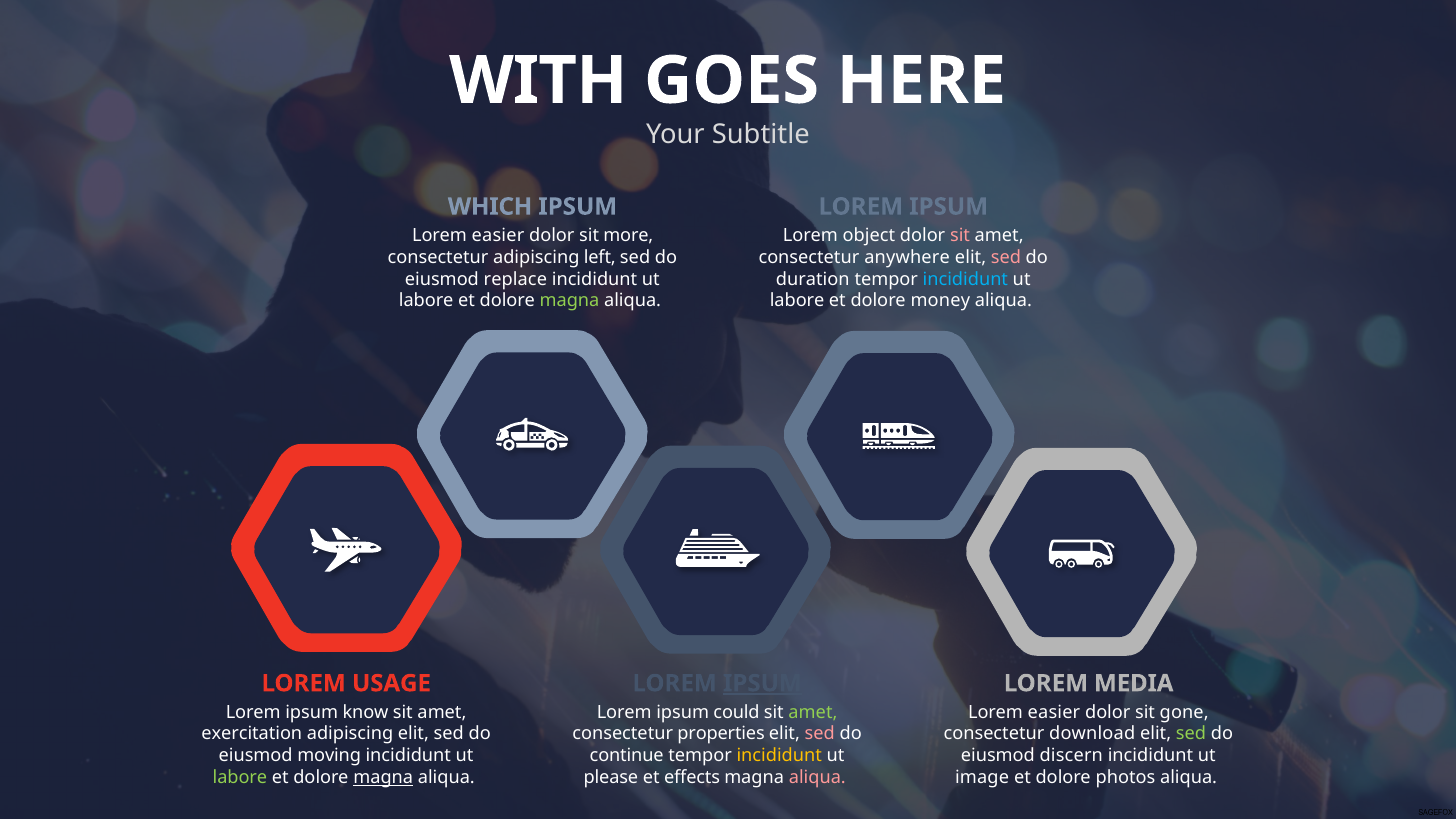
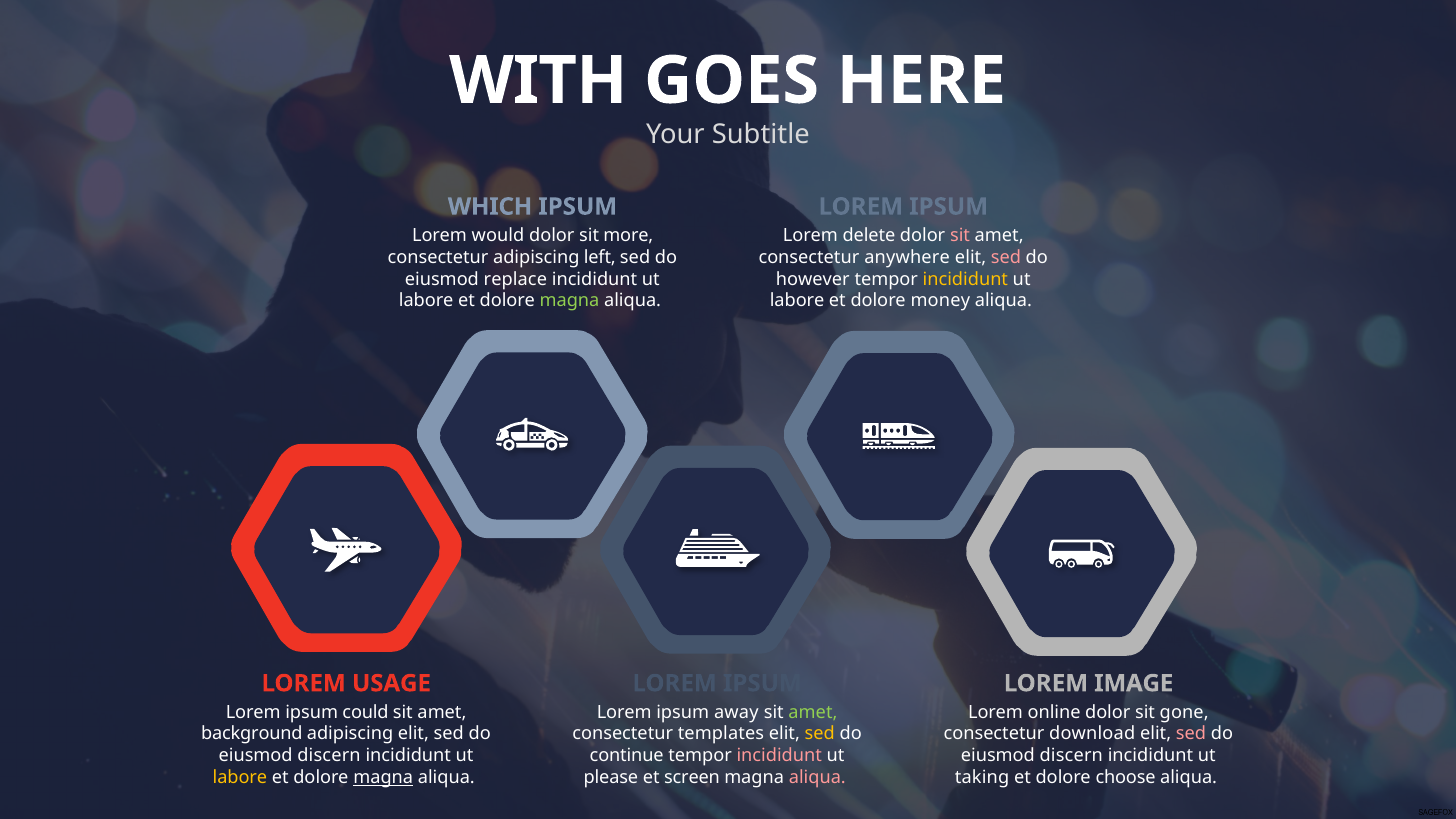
easier at (498, 235): easier -> would
object: object -> delete
duration: duration -> however
incididunt at (965, 279) colour: light blue -> yellow
IPSUM at (762, 683) underline: present -> none
MEDIA: MEDIA -> IMAGE
know: know -> could
could: could -> away
easier at (1054, 712): easier -> online
exercitation: exercitation -> background
properties: properties -> templates
sed at (820, 734) colour: pink -> yellow
sed at (1191, 734) colour: light green -> pink
moving at (329, 756): moving -> discern
incididunt at (779, 756) colour: yellow -> pink
labore at (240, 778) colour: light green -> yellow
effects: effects -> screen
image: image -> taking
photos: photos -> choose
